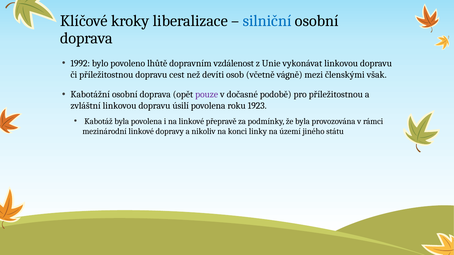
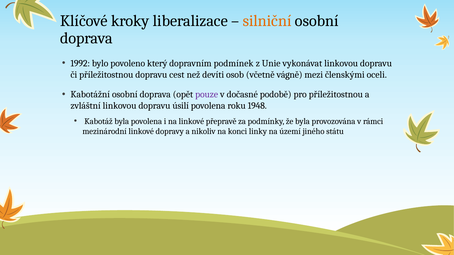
silniční colour: blue -> orange
lhůtě: lhůtě -> který
vzdálenost: vzdálenost -> podmínek
však: však -> oceli
1923: 1923 -> 1948
